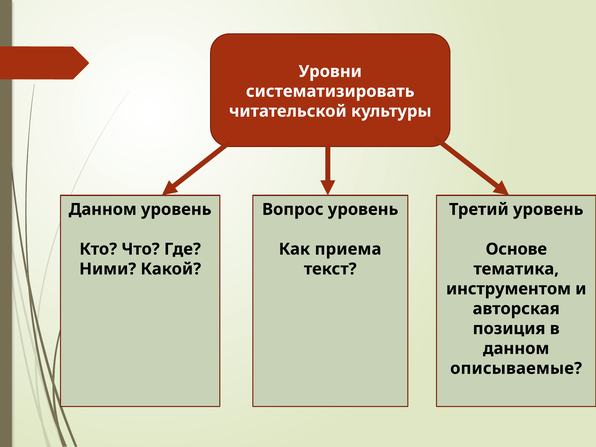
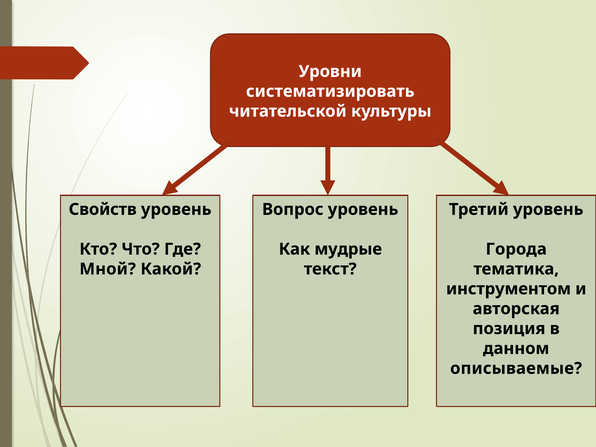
Данном at (103, 209): Данном -> Свойств
приема: приема -> мудрые
Основе: Основе -> Города
Ними: Ними -> Мной
